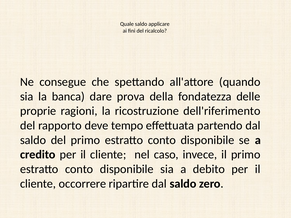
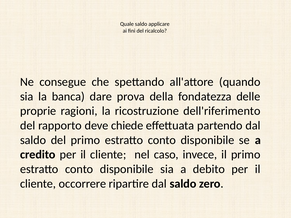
tempo: tempo -> chiede
